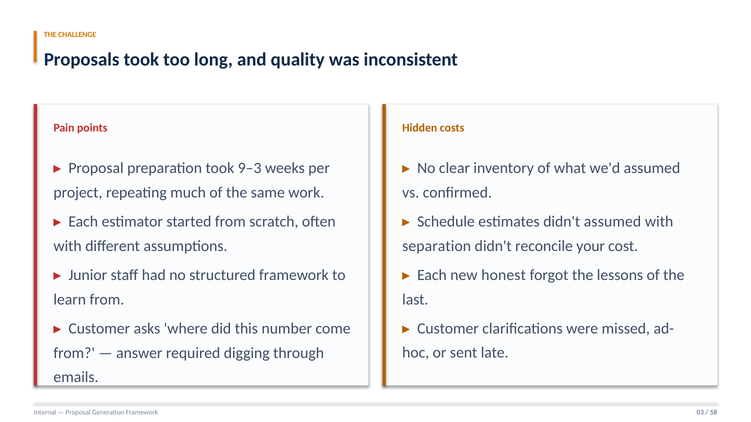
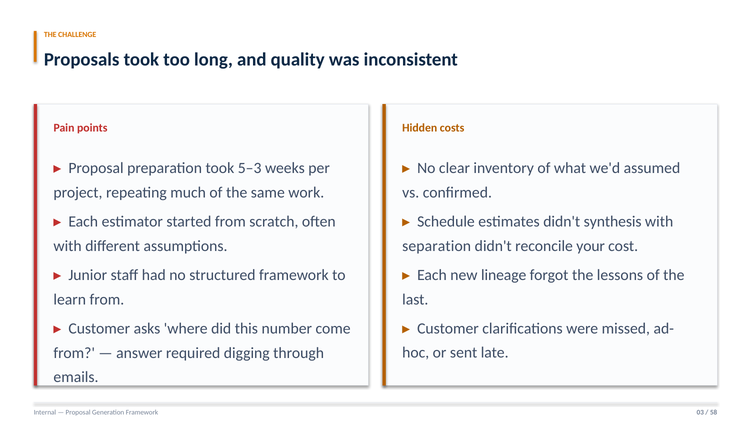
9–3: 9–3 -> 5–3
didn't assumed: assumed -> synthesis
honest: honest -> lineage
